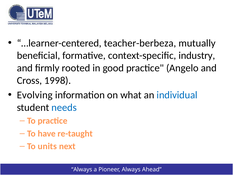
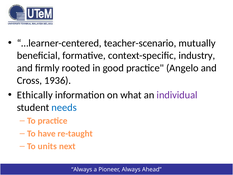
teacher-berbeza: teacher-berbeza -> teacher-scenario
1998: 1998 -> 1936
Evolving: Evolving -> Ethically
individual colour: blue -> purple
